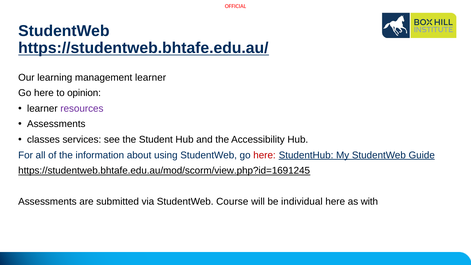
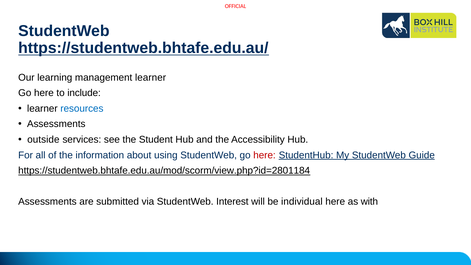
opinion: opinion -> include
resources colour: purple -> blue
classes: classes -> outside
https://studentweb.bhtafe.edu.au/mod/scorm/view.php?id=1691245: https://studentweb.bhtafe.edu.au/mod/scorm/view.php?id=1691245 -> https://studentweb.bhtafe.edu.au/mod/scorm/view.php?id=2801184
Course: Course -> Interest
